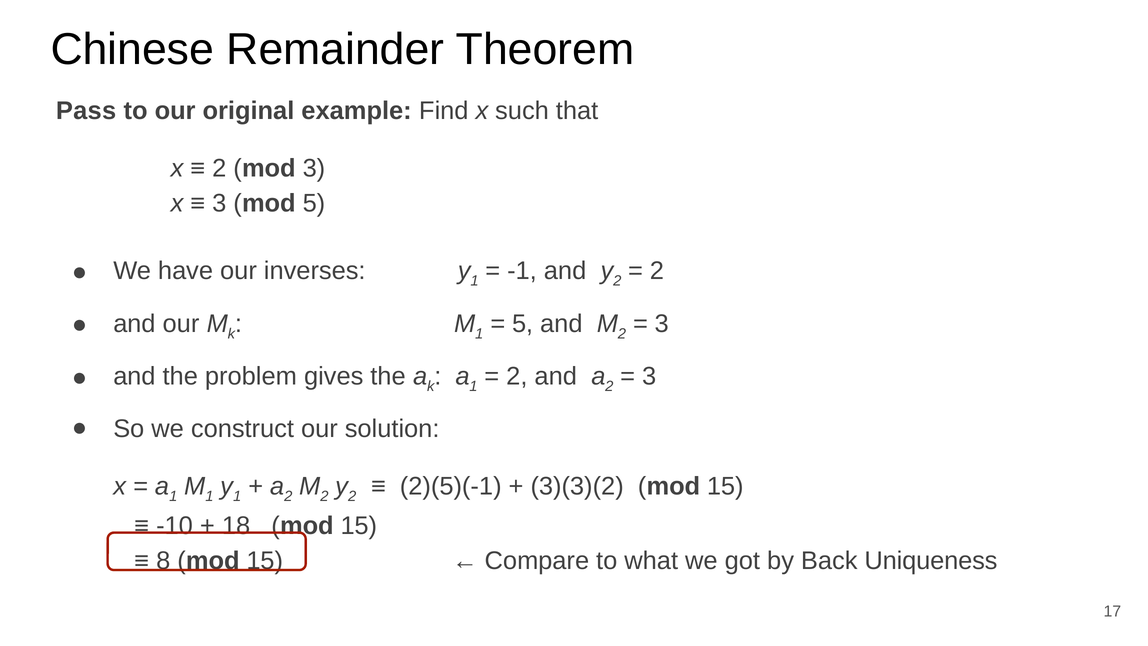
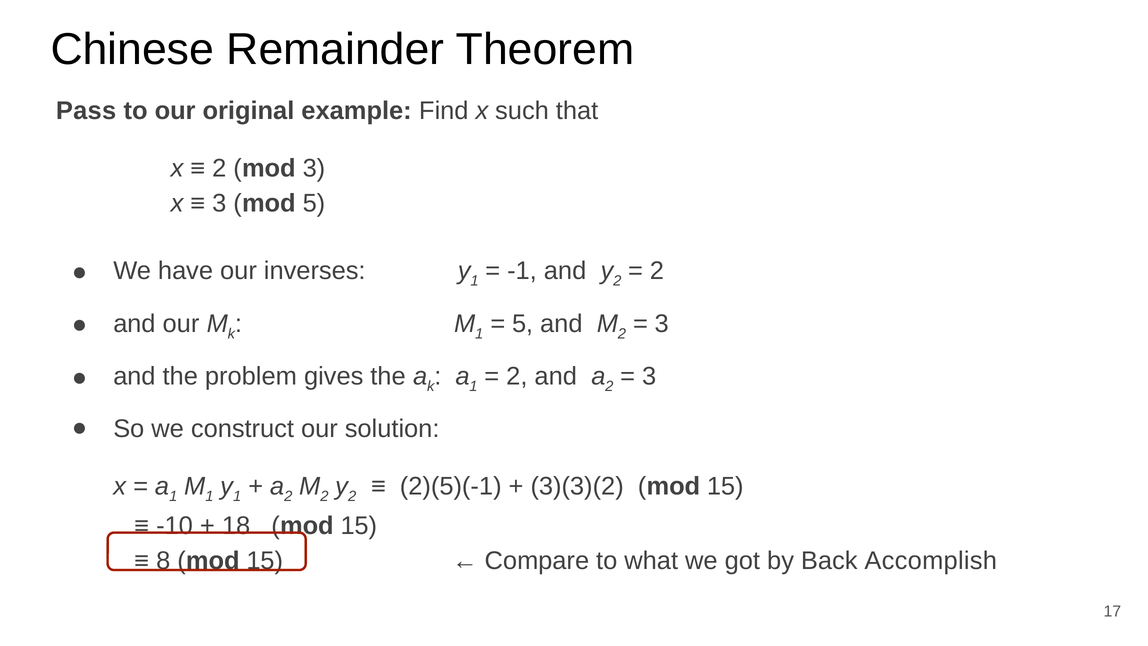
Uniqueness: Uniqueness -> Accomplish
